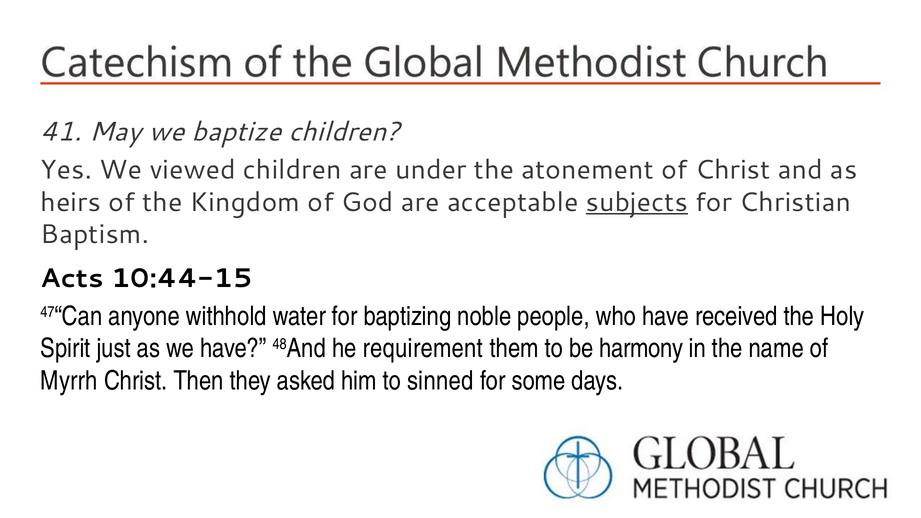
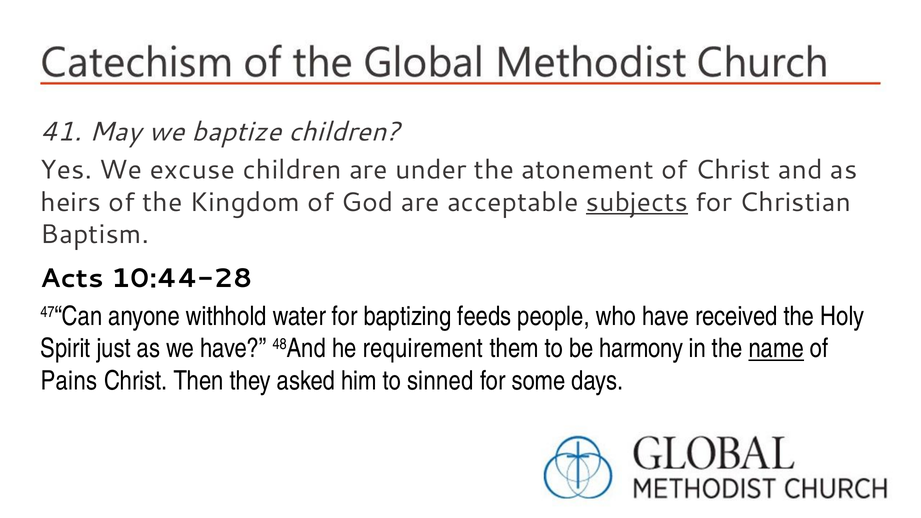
viewed: viewed -> excuse
10:44-15: 10:44-15 -> 10:44-28
noble: noble -> feeds
name underline: none -> present
Myrrh: Myrrh -> Pains
